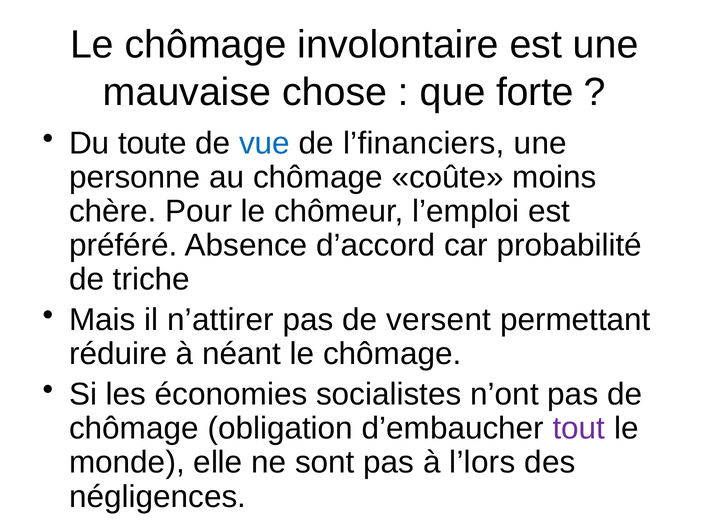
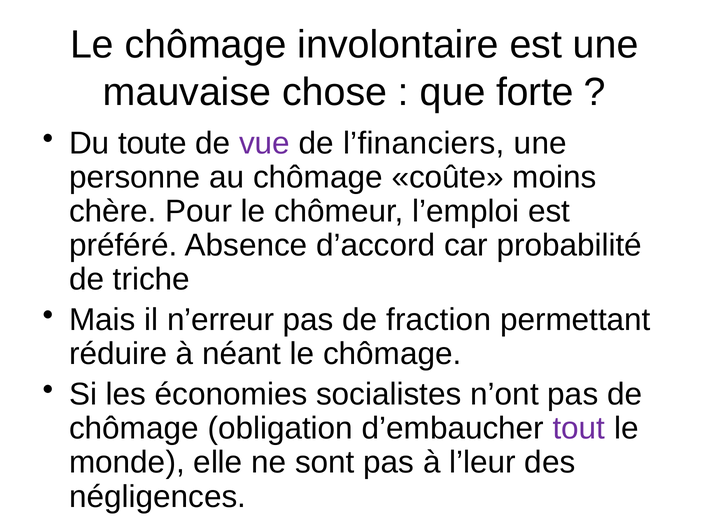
vue colour: blue -> purple
n’attirer: n’attirer -> n’erreur
versent: versent -> fraction
l’lors: l’lors -> l’leur
